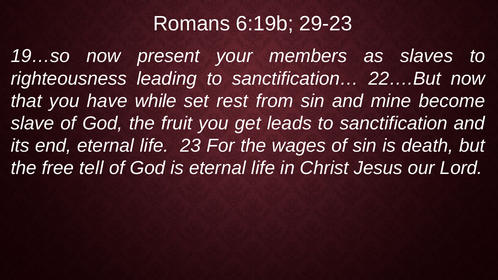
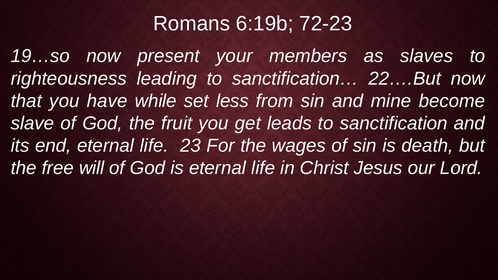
29-23: 29-23 -> 72-23
rest: rest -> less
tell: tell -> will
